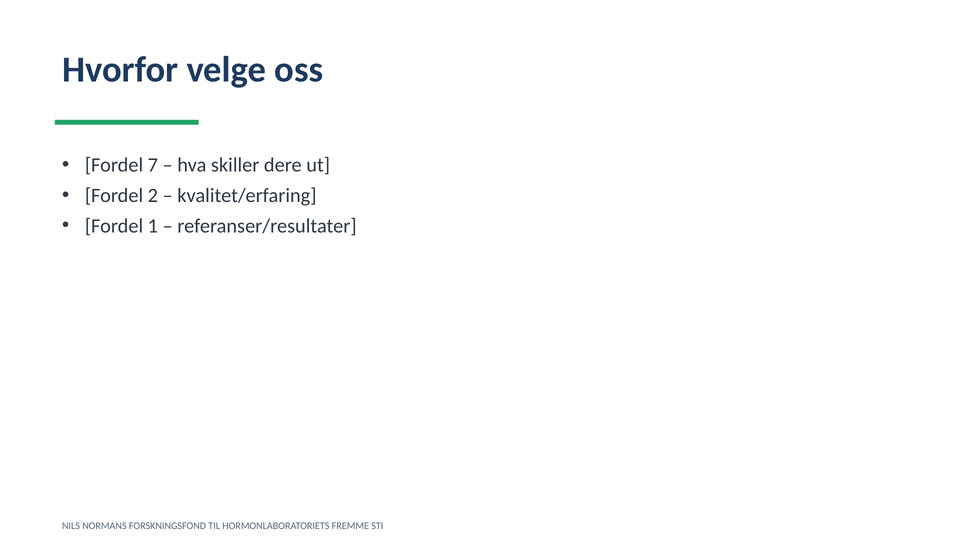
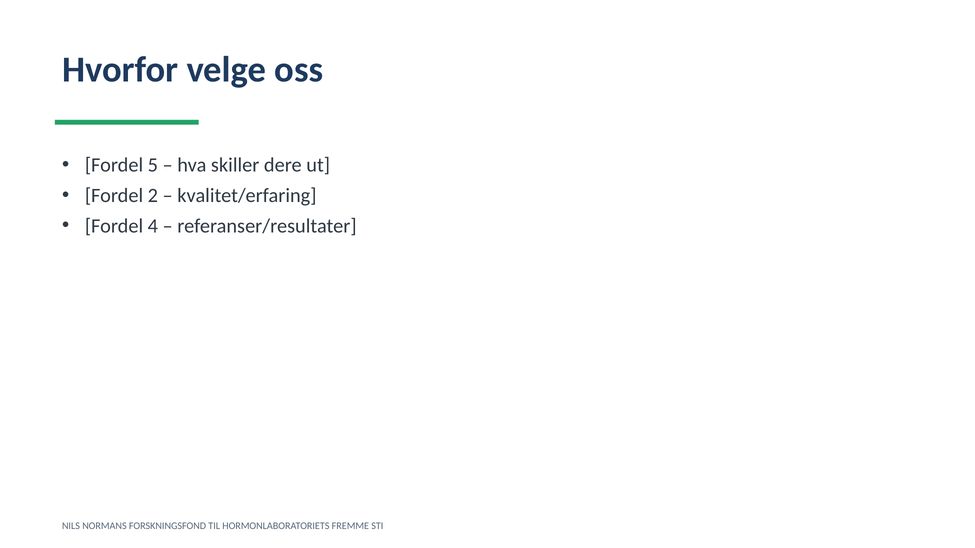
7: 7 -> 5
1: 1 -> 4
